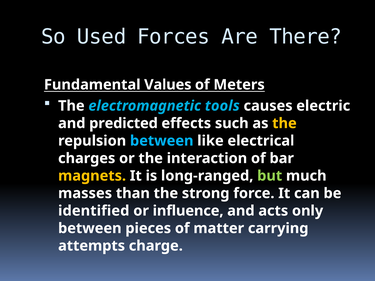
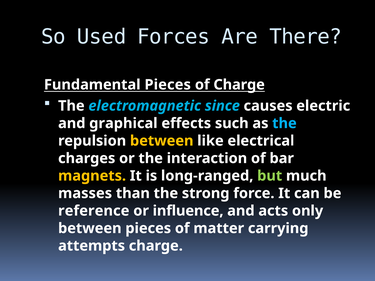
Fundamental Values: Values -> Pieces
of Meters: Meters -> Charge
tools: tools -> since
predicted: predicted -> graphical
the at (284, 123) colour: yellow -> light blue
between at (162, 141) colour: light blue -> yellow
identified: identified -> reference
